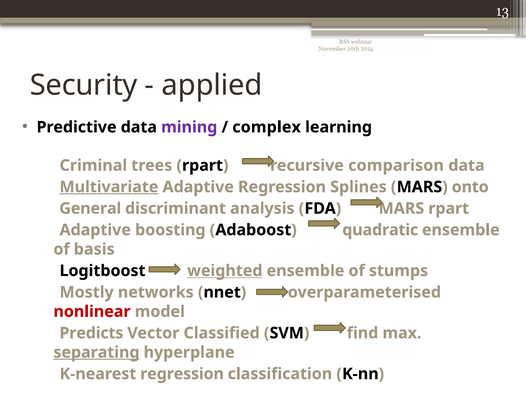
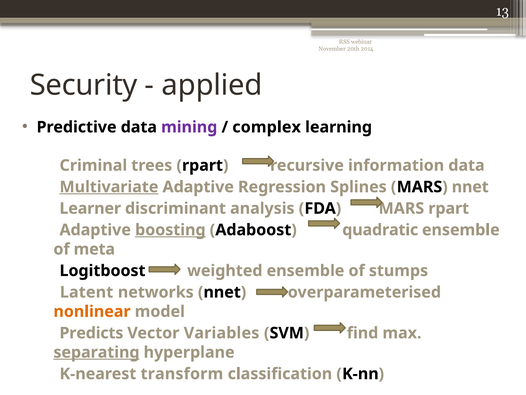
comparison: comparison -> information
MARS onto: onto -> nnet
General: General -> Learner
boosting underline: none -> present
basis: basis -> meta
weighted underline: present -> none
Mostly: Mostly -> Latent
nonlinear colour: red -> orange
Classified: Classified -> Variables
K-nearest regression: regression -> transform
